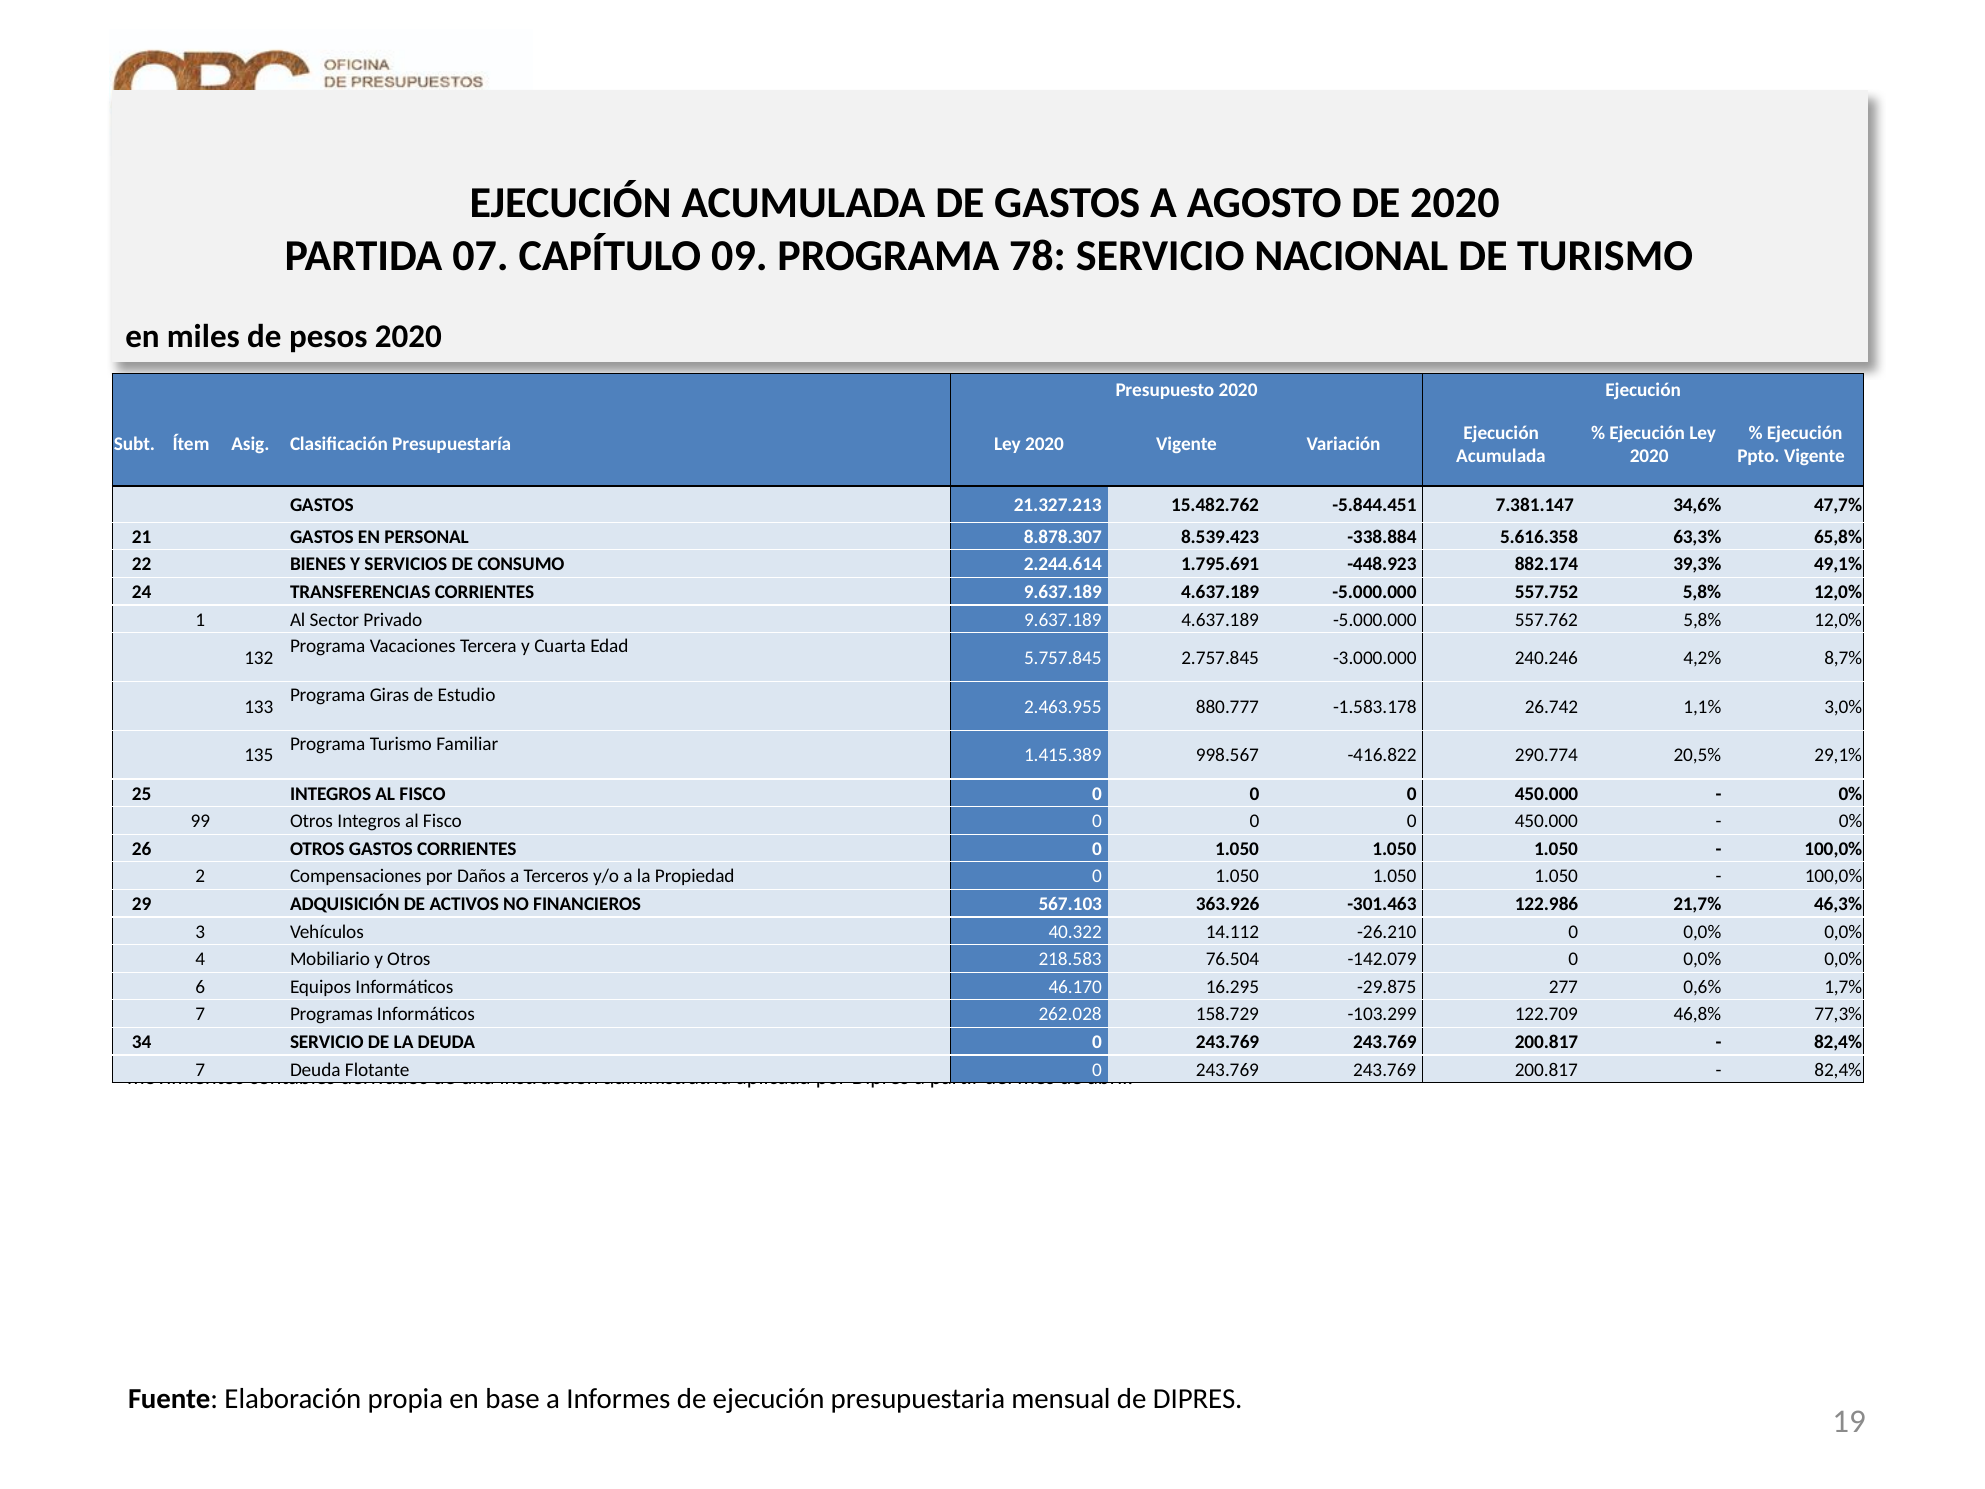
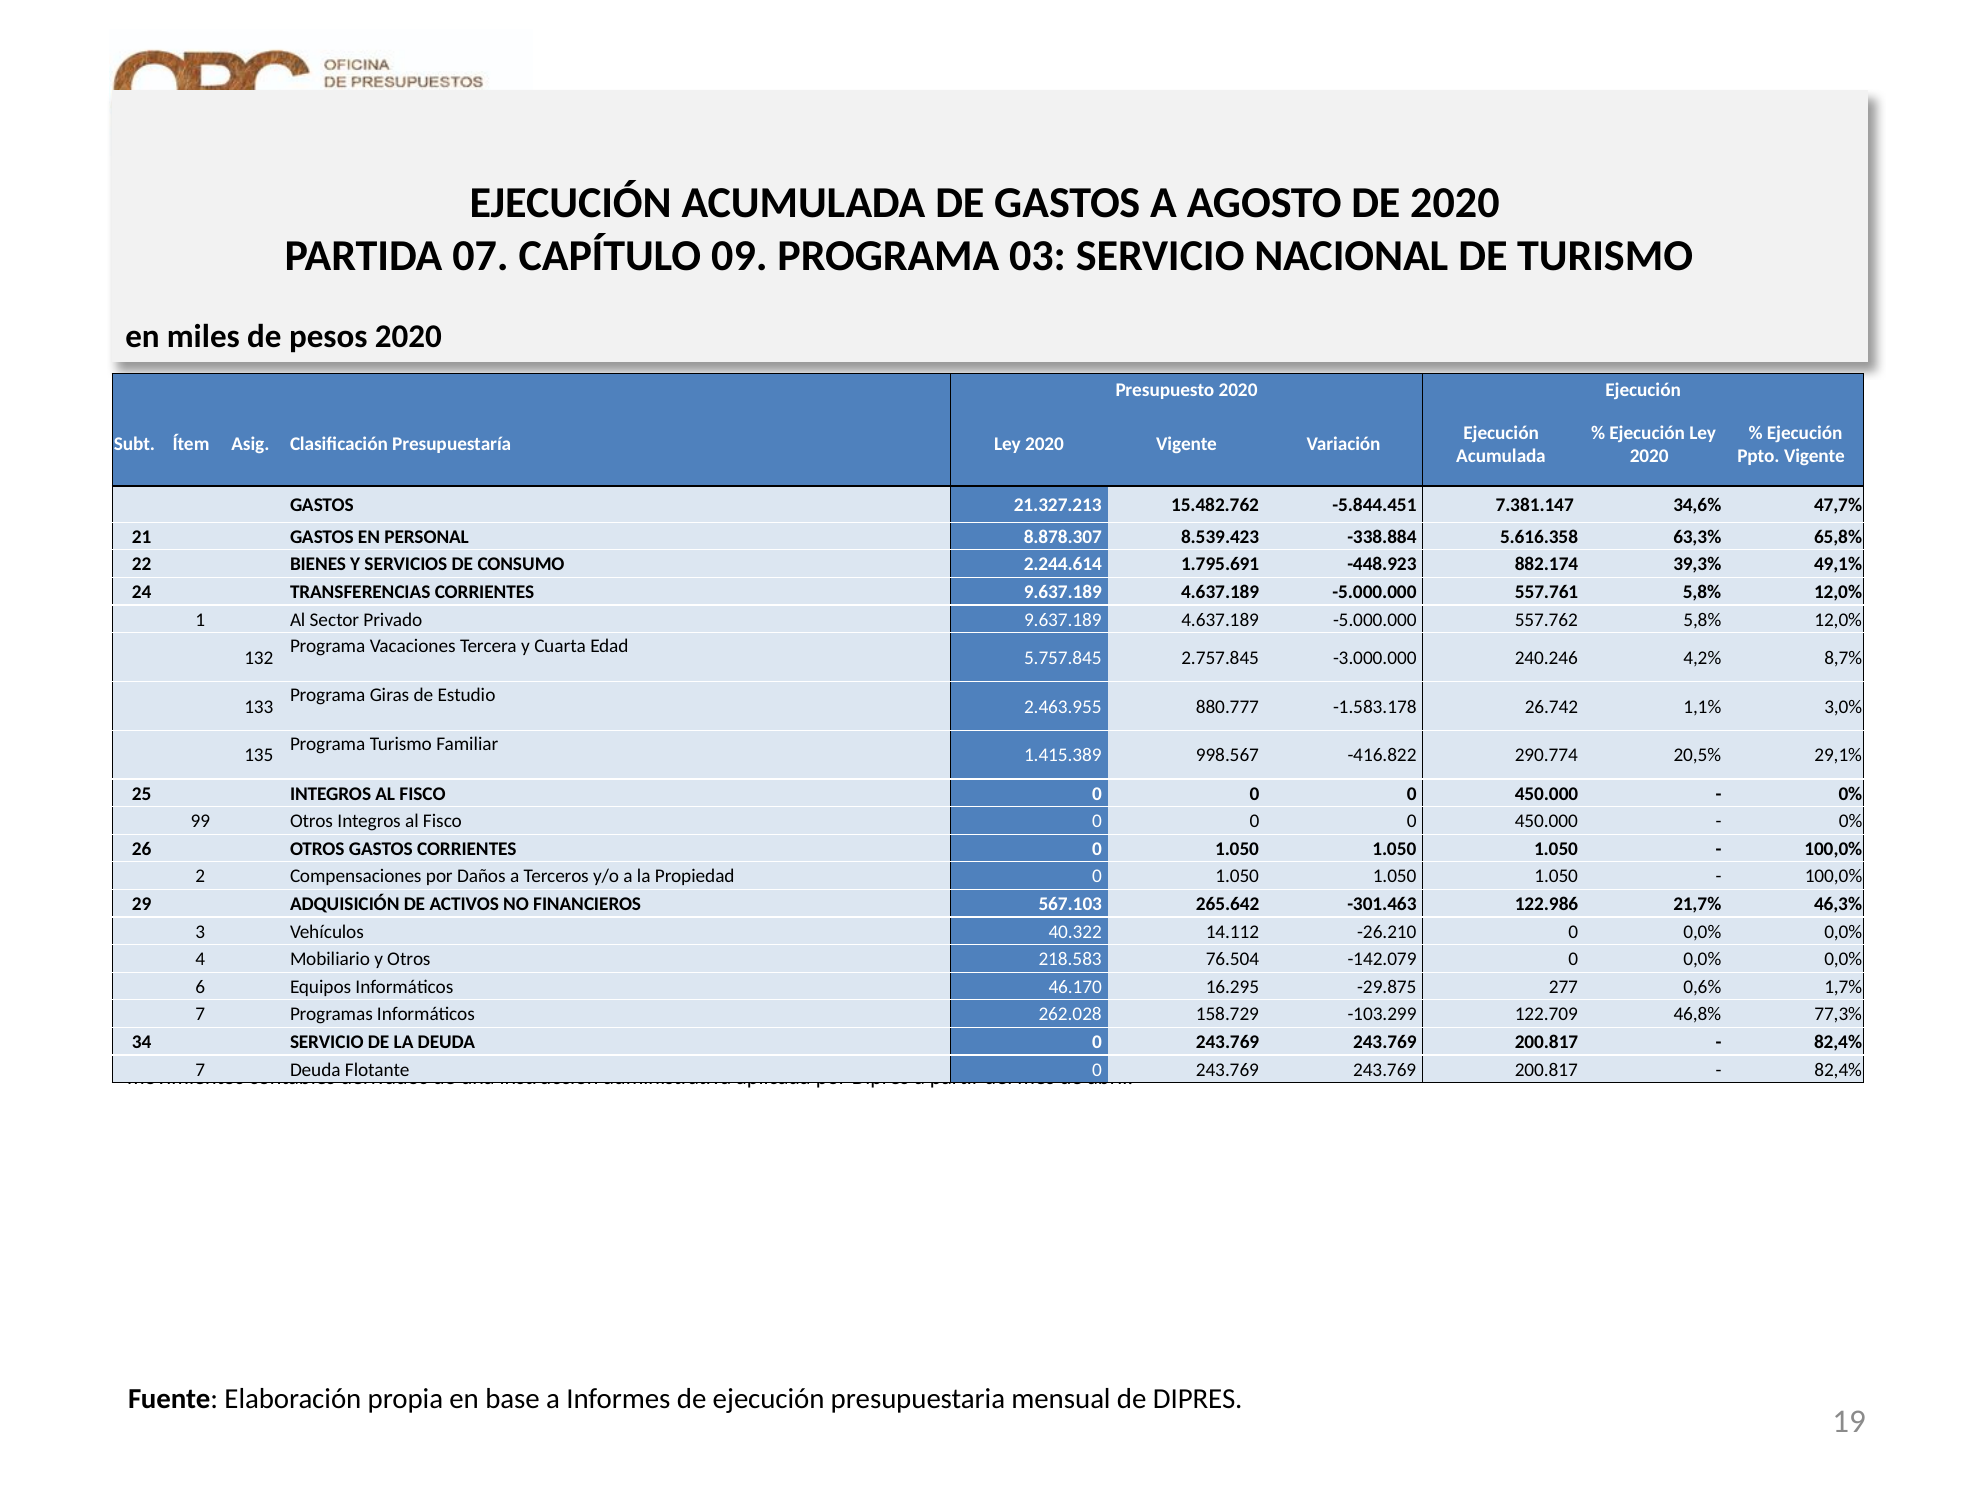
78: 78 -> 03
557.752: 557.752 -> 557.761
363.926: 363.926 -> 265.642
